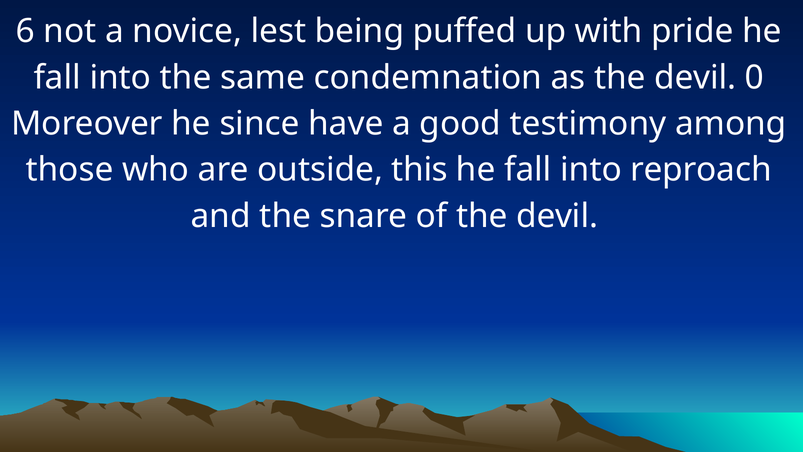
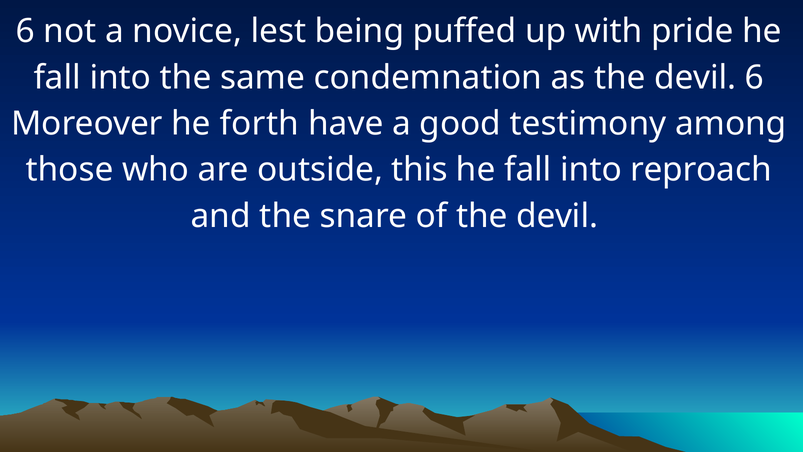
devil 0: 0 -> 6
since: since -> forth
